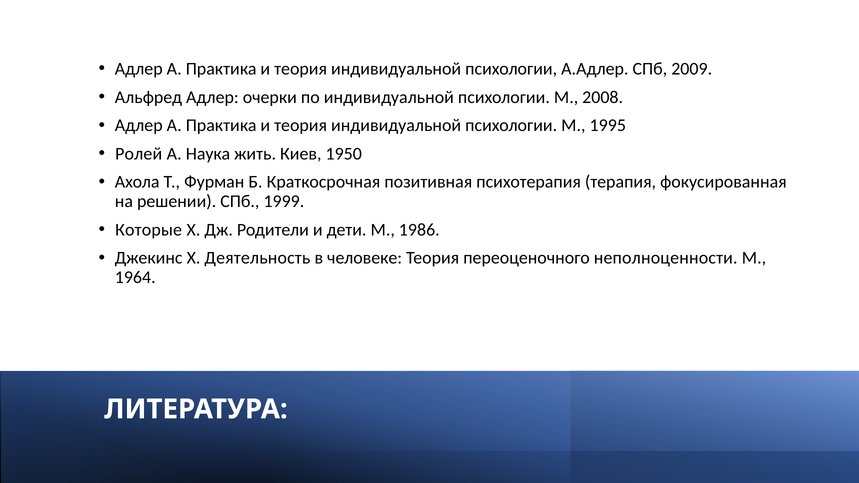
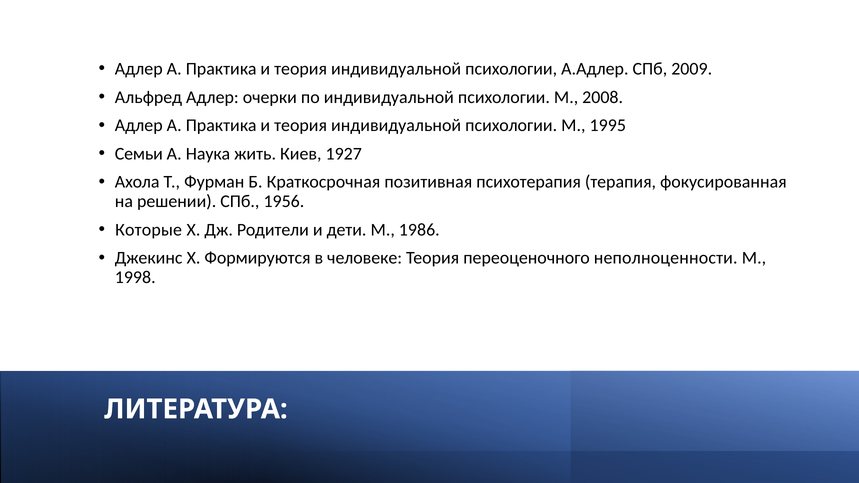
Ролей: Ролей -> Семьи
1950: 1950 -> 1927
1999: 1999 -> 1956
Деятельность: Деятельность -> Формируются
1964: 1964 -> 1998
